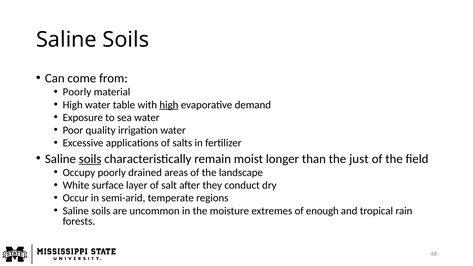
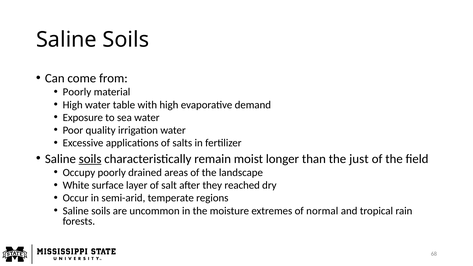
high at (169, 105) underline: present -> none
conduct: conduct -> reached
enough: enough -> normal
